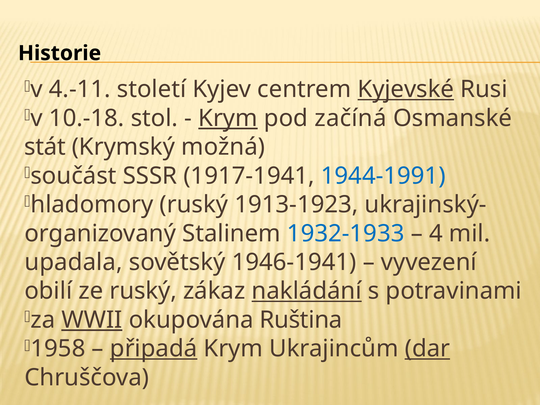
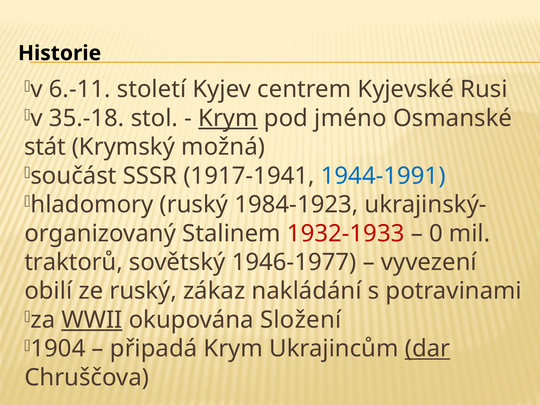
4.-11: 4.-11 -> 6.-11
Kyjevské underline: present -> none
10.-18: 10.-18 -> 35.-18
začíná: začíná -> jméno
1913-1923: 1913-1923 -> 1984-1923
1932-1933 colour: blue -> red
4: 4 -> 0
upadala: upadala -> traktorů
1946-1941: 1946-1941 -> 1946-1977
nakládání underline: present -> none
Ruština: Ruština -> Složení
1958: 1958 -> 1904
připadá underline: present -> none
